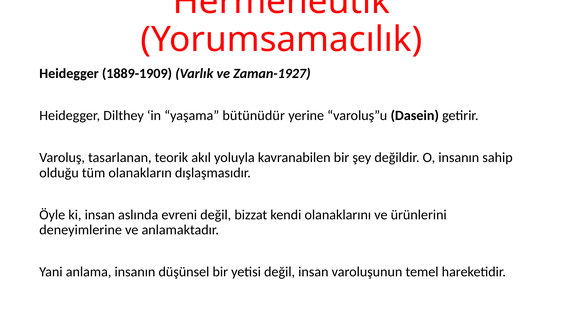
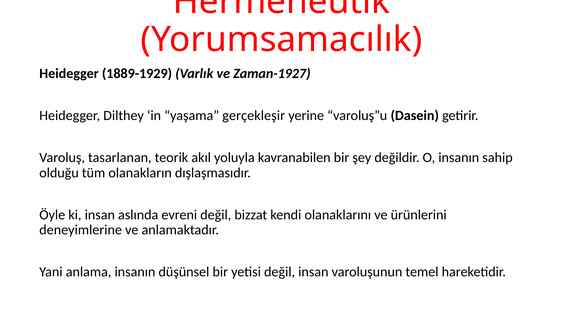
1889-1909: 1889-1909 -> 1889-1929
bütünüdür: bütünüdür -> gerçekleşir
